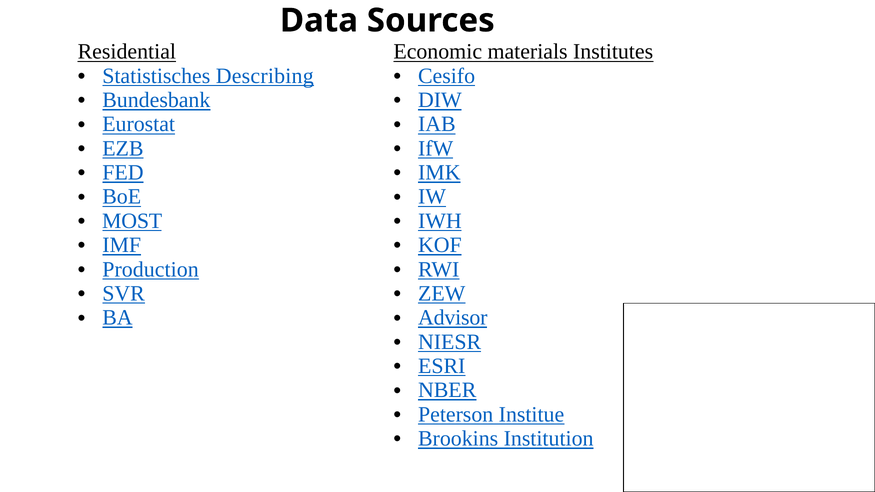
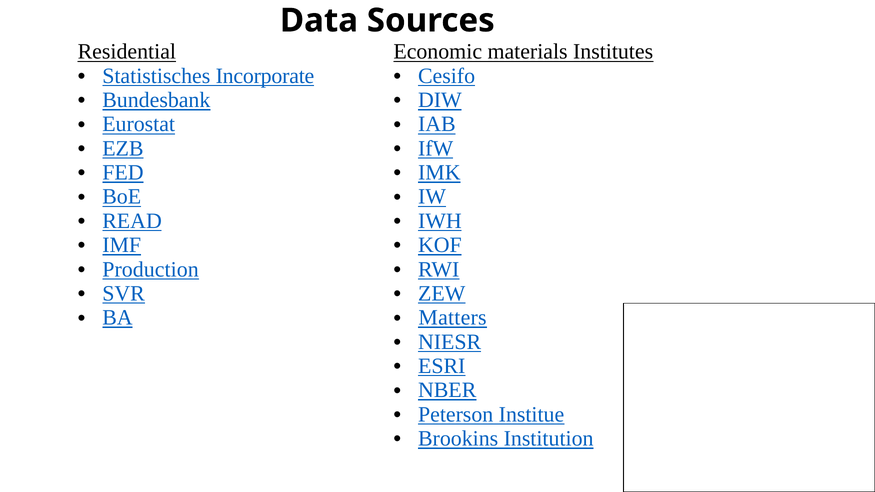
Describing: Describing -> Incorporate
MOST: MOST -> READ
Advisor: Advisor -> Matters
